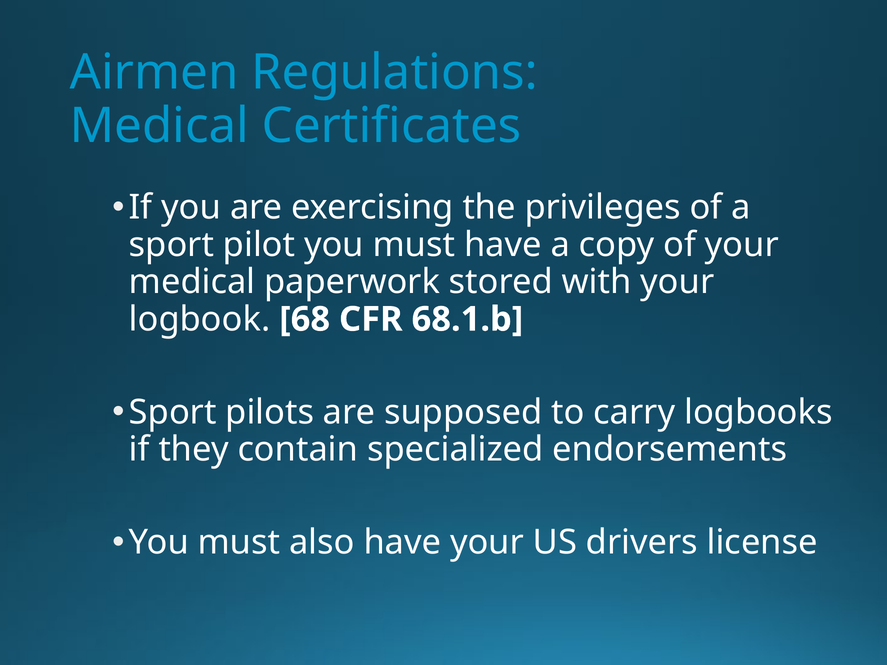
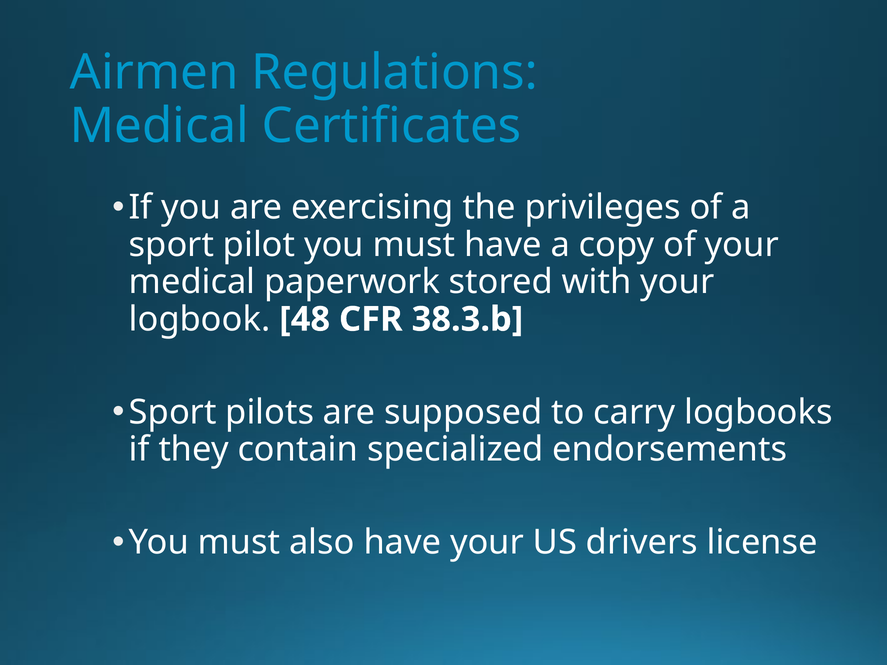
68: 68 -> 48
68.1.b: 68.1.b -> 38.3.b
